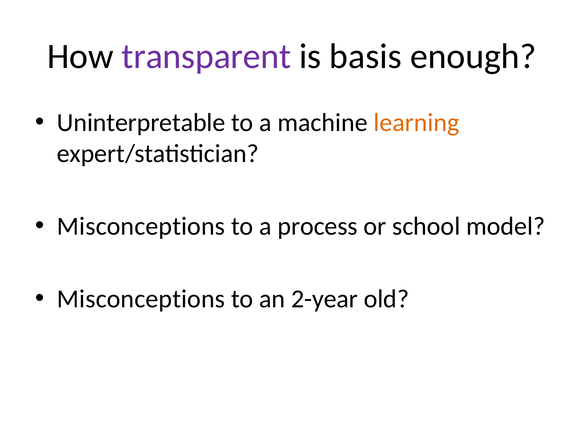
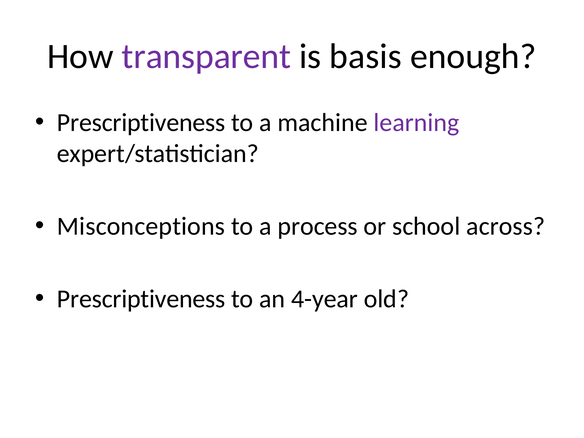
Uninterpretable at (141, 123): Uninterpretable -> Prescriptiveness
learning colour: orange -> purple
model: model -> across
Misconceptions at (141, 299): Misconceptions -> Prescriptiveness
2-year: 2-year -> 4-year
